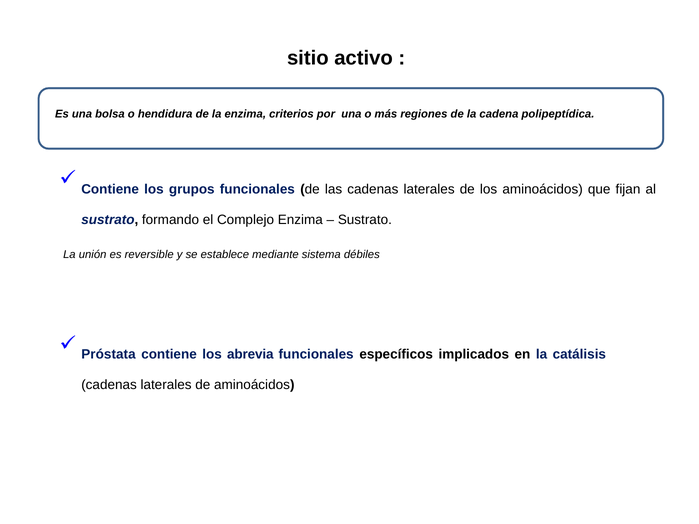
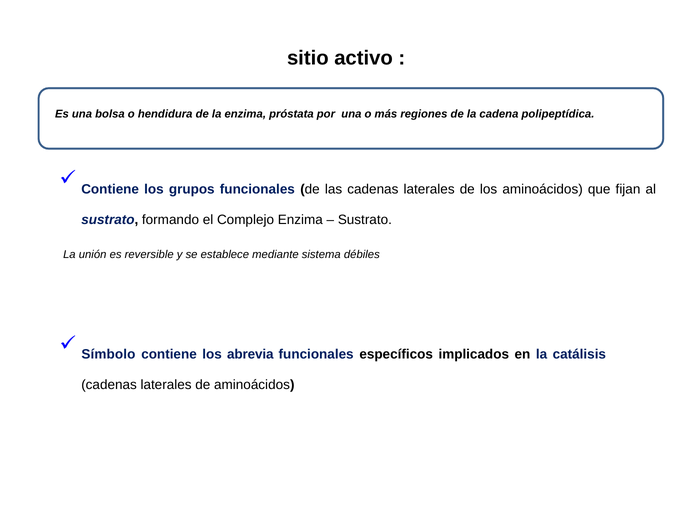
criterios: criterios -> próstata
Próstata: Próstata -> Símbolo
